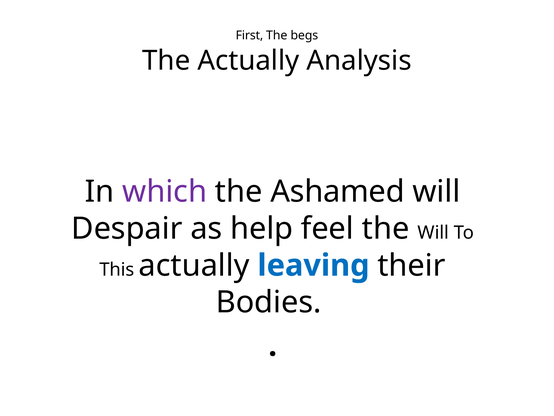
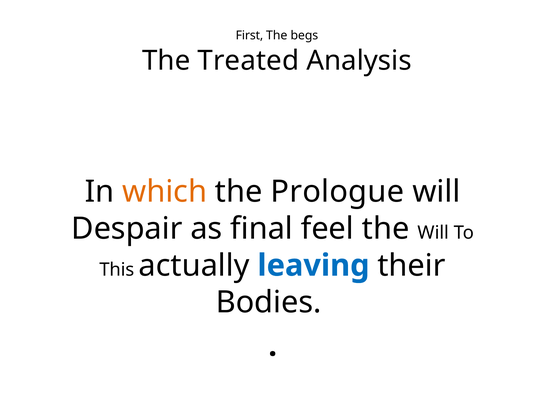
The Actually: Actually -> Treated
which colour: purple -> orange
Ashamed: Ashamed -> Prologue
help: help -> final
